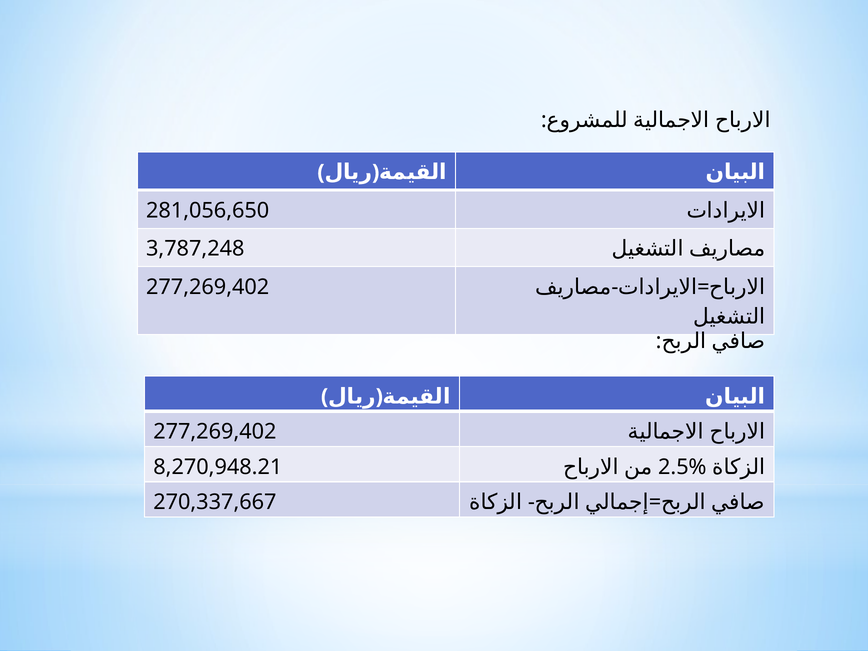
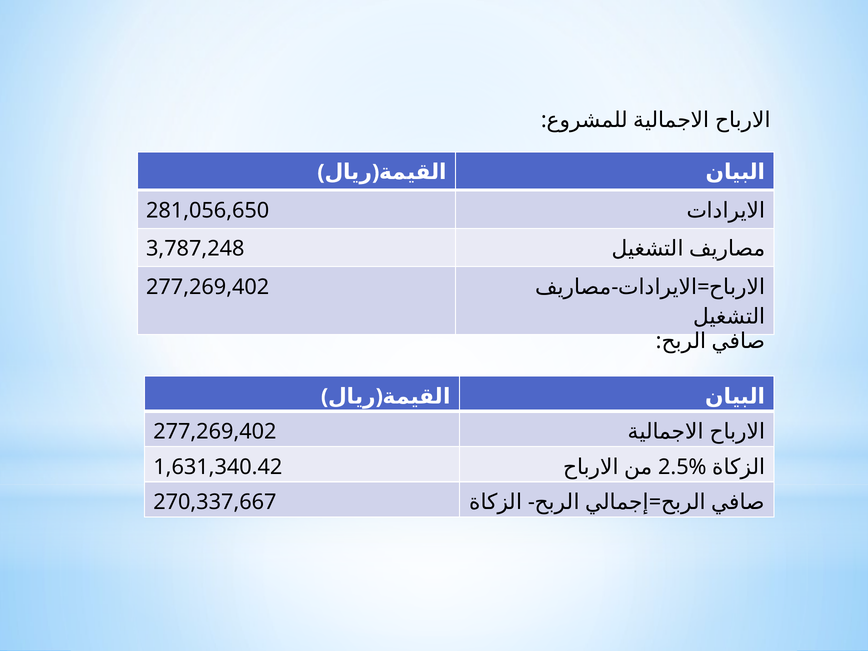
8,270,948.21: 8,270,948.21 -> 1,631,340.42
